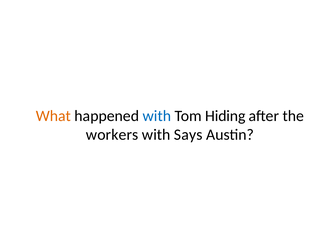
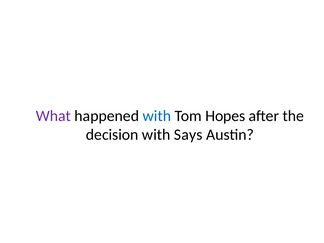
What colour: orange -> purple
Hiding: Hiding -> Hopes
workers: workers -> decision
